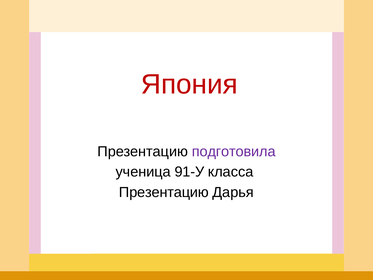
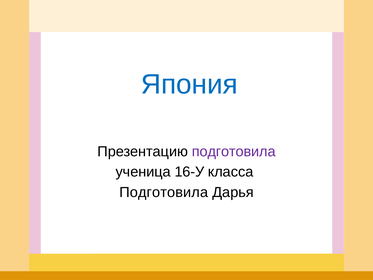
Япония colour: red -> blue
91-У: 91-У -> 16-У
Презентацию at (164, 192): Презентацию -> Подготовила
